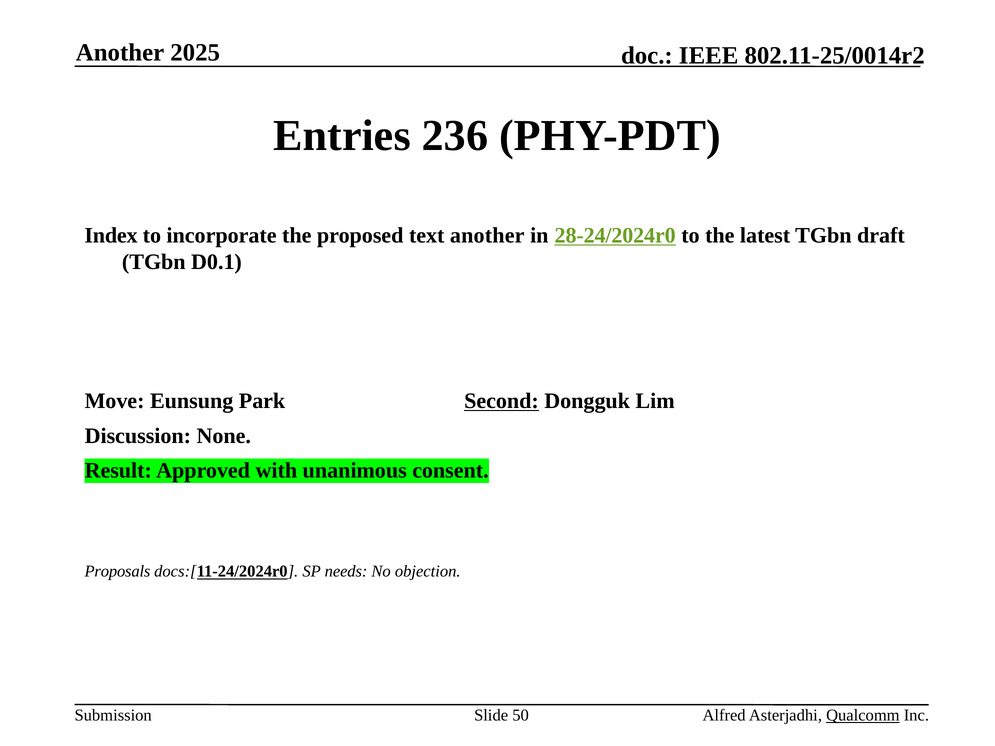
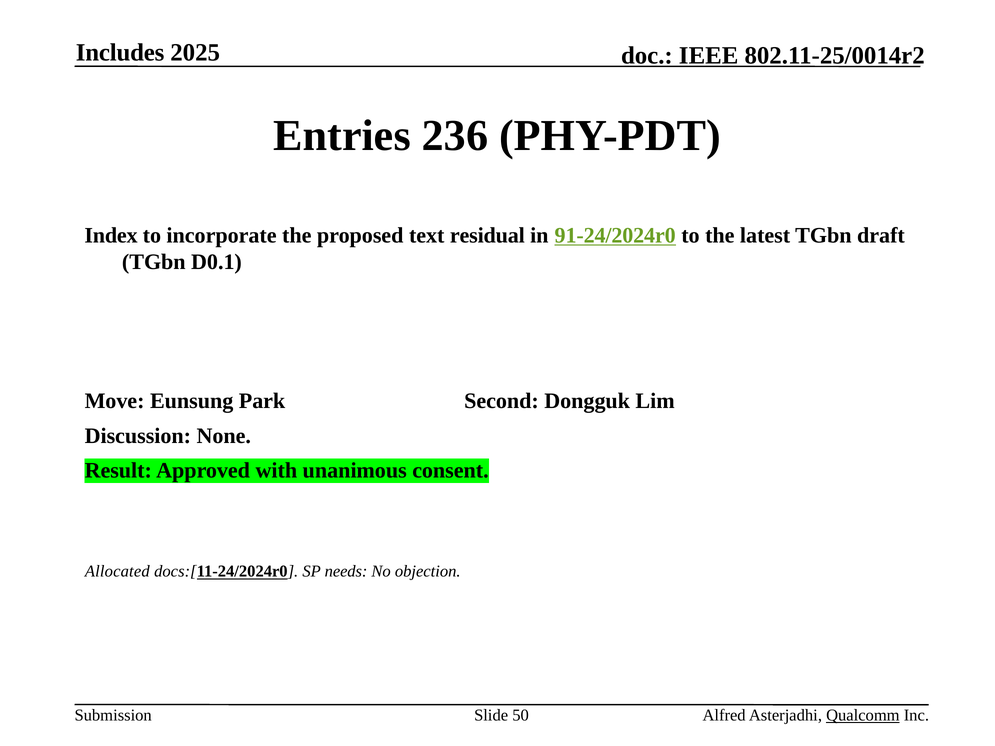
Another at (120, 53): Another -> Includes
text another: another -> residual
28-24/2024r0: 28-24/2024r0 -> 91-24/2024r0
Second underline: present -> none
Proposals: Proposals -> Allocated
